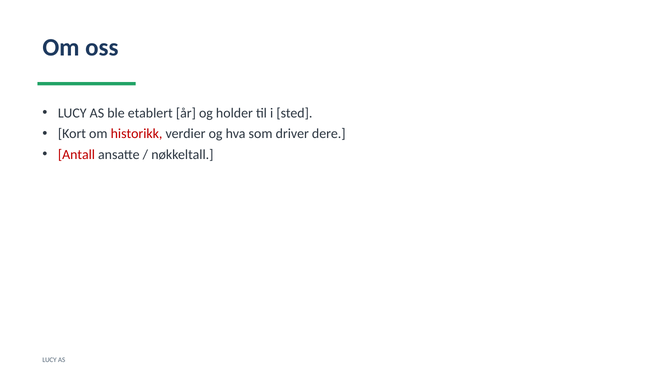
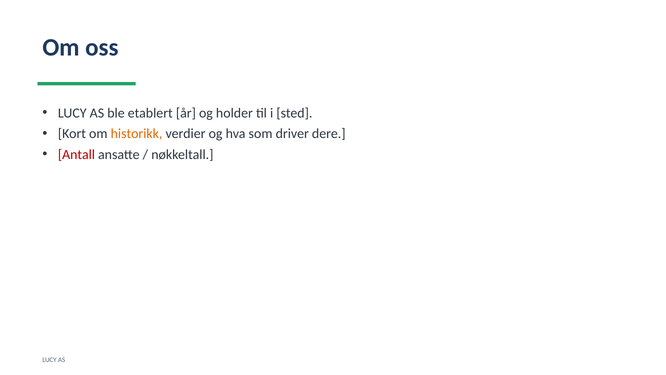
historikk colour: red -> orange
